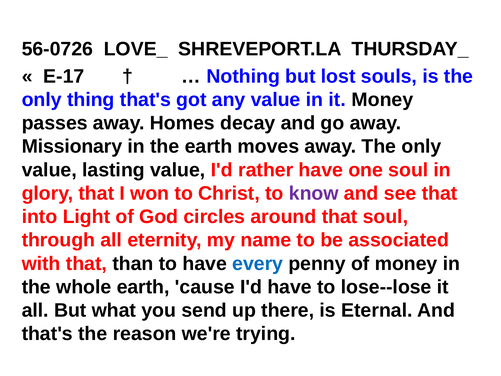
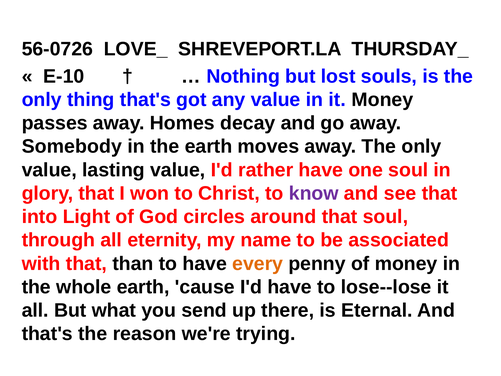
E-17: E-17 -> E-10
Missionary: Missionary -> Somebody
every colour: blue -> orange
